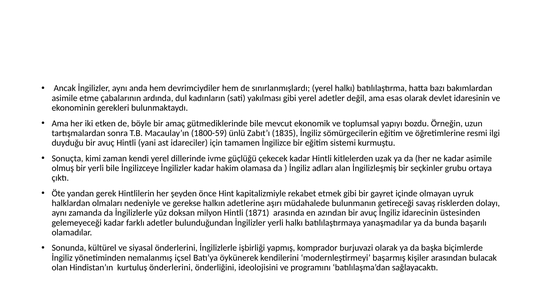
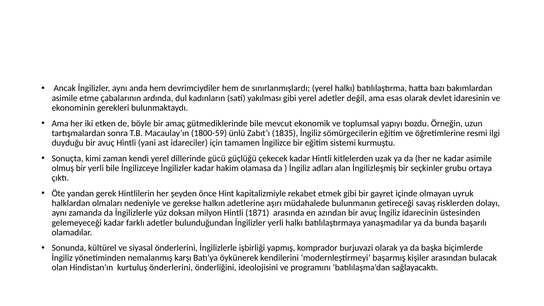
ivme: ivme -> gücü
içsel: içsel -> karşı
